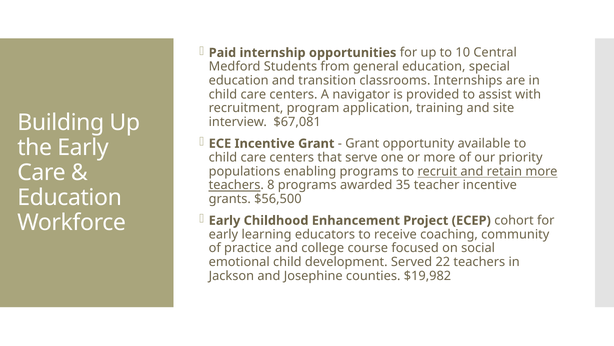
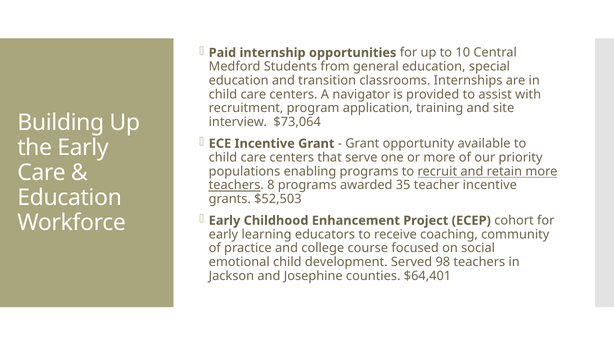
$67,081: $67,081 -> $73,064
$56,500: $56,500 -> $52,503
22: 22 -> 98
$19,982: $19,982 -> $64,401
